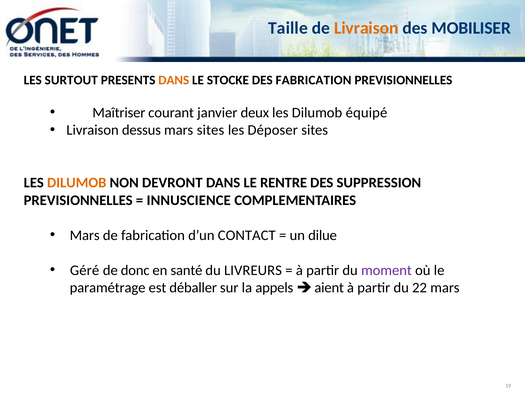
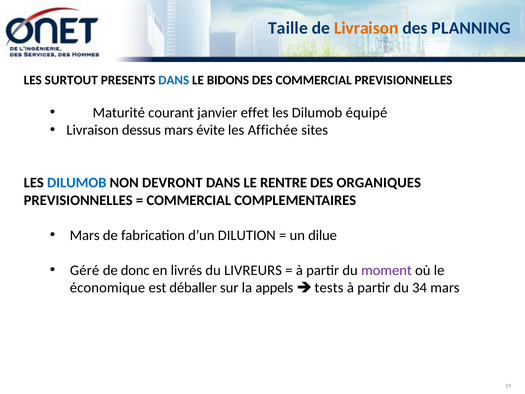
MOBILISER: MOBILISER -> PLANNING
DANS at (174, 80) colour: orange -> blue
STOCKE: STOCKE -> BIDONS
DES FABRICATION: FABRICATION -> COMMERCIAL
Maîtriser: Maîtriser -> Maturité
deux: deux -> effet
mars sites: sites -> évite
Déposer: Déposer -> Affichée
DILUMOB at (77, 183) colour: orange -> blue
SUPPRESSION: SUPPRESSION -> ORGANIQUES
INNUSCIENCE at (189, 200): INNUSCIENCE -> COMMERCIAL
CONTACT: CONTACT -> DILUTION
santé: santé -> livrés
paramétrage: paramétrage -> économique
aient: aient -> tests
22: 22 -> 34
